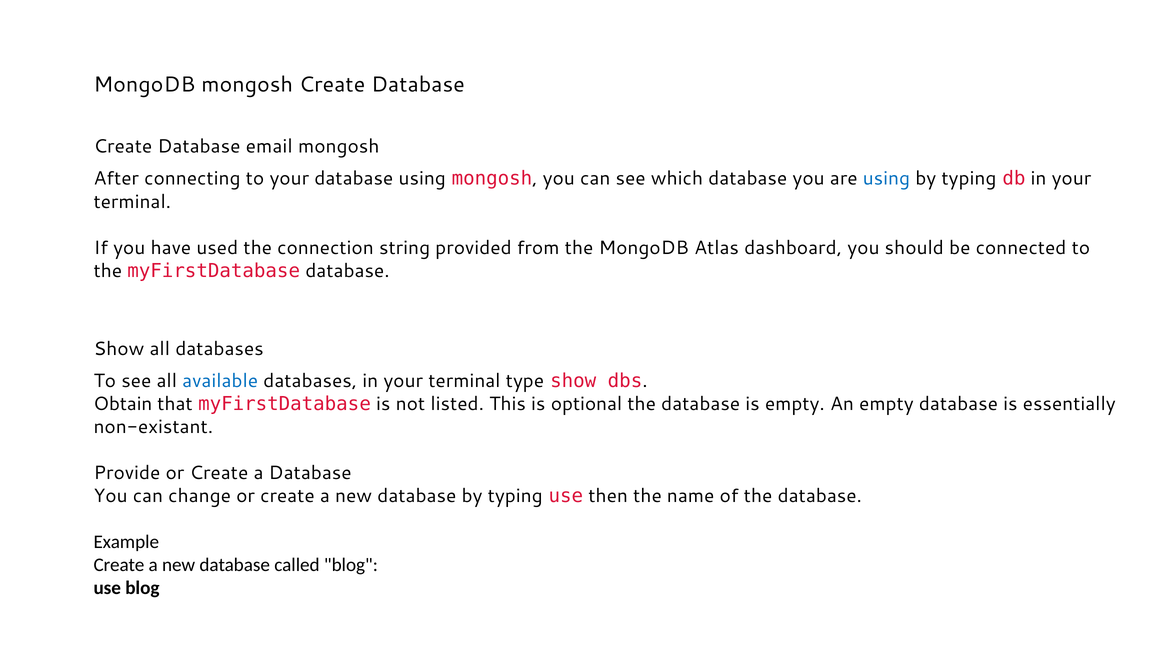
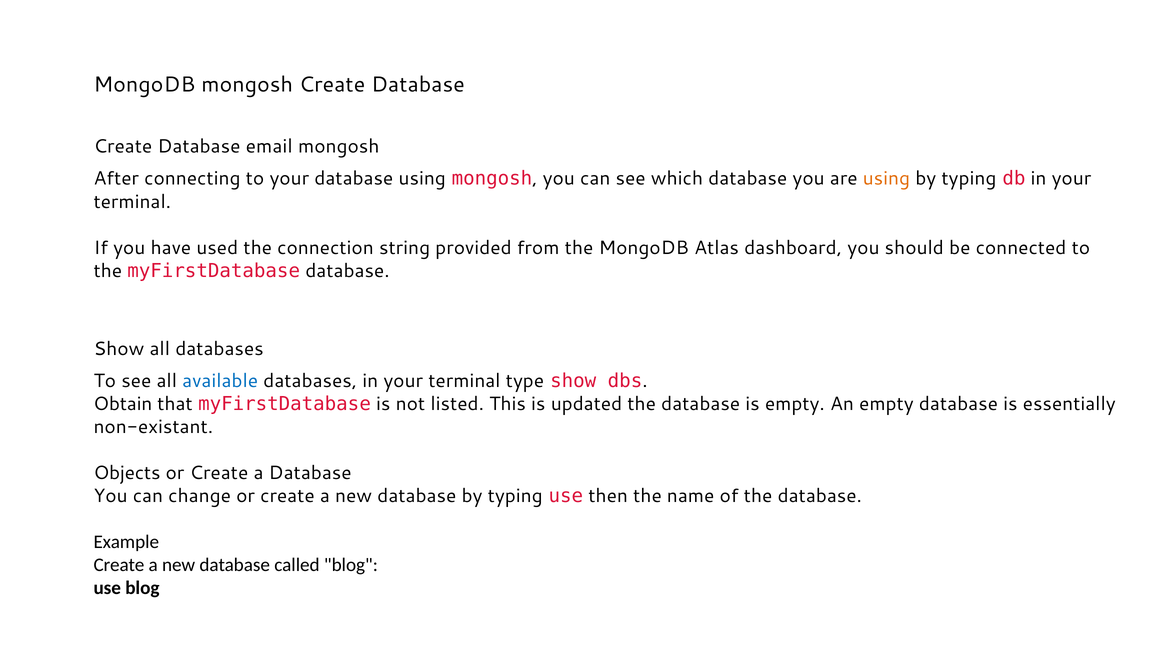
using at (886, 178) colour: blue -> orange
optional: optional -> updated
Provide: Provide -> Objects
